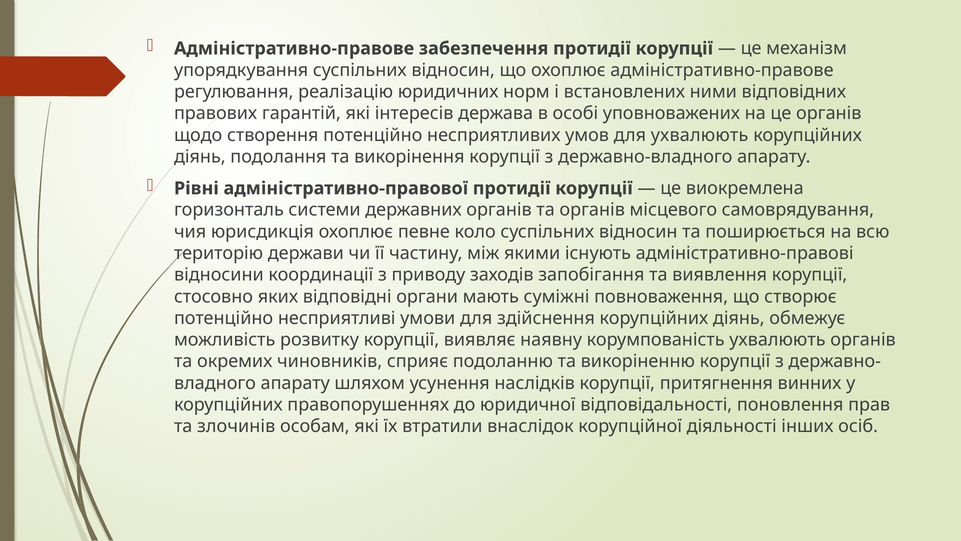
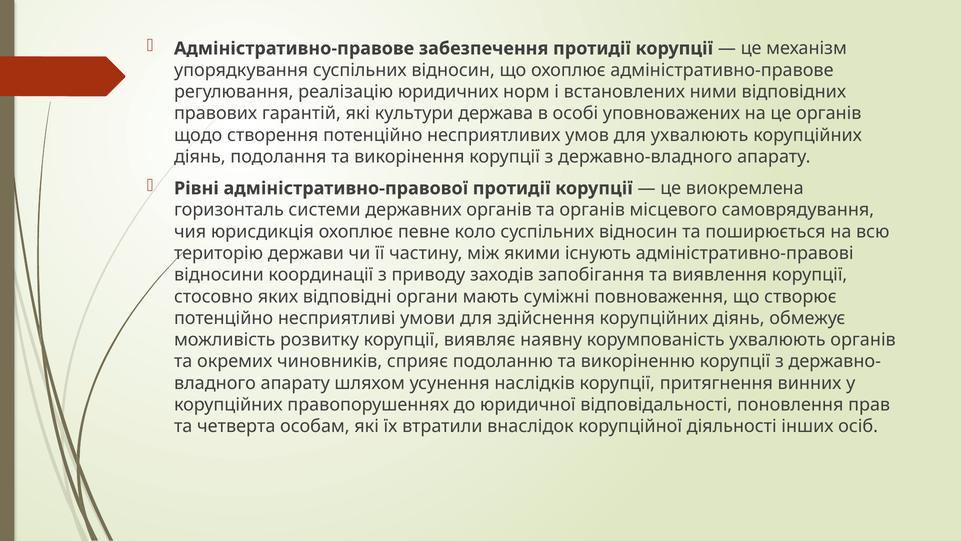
інтересів: інтересів -> культури
злочинів: злочинів -> четверта
